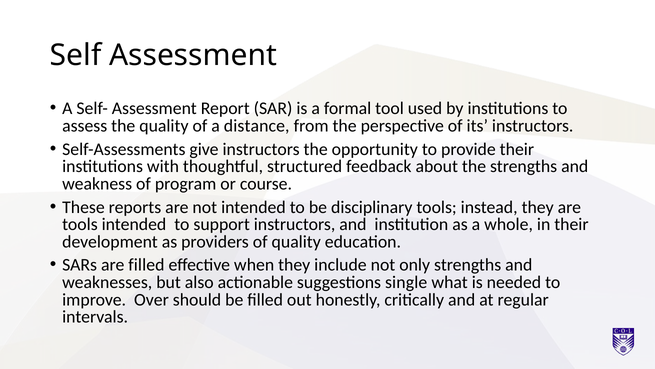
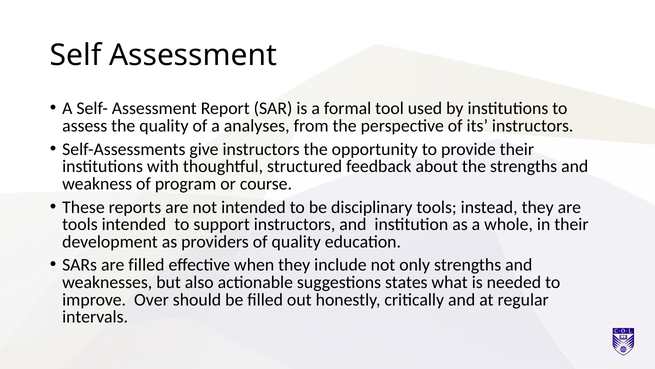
distance: distance -> analyses
single: single -> states
